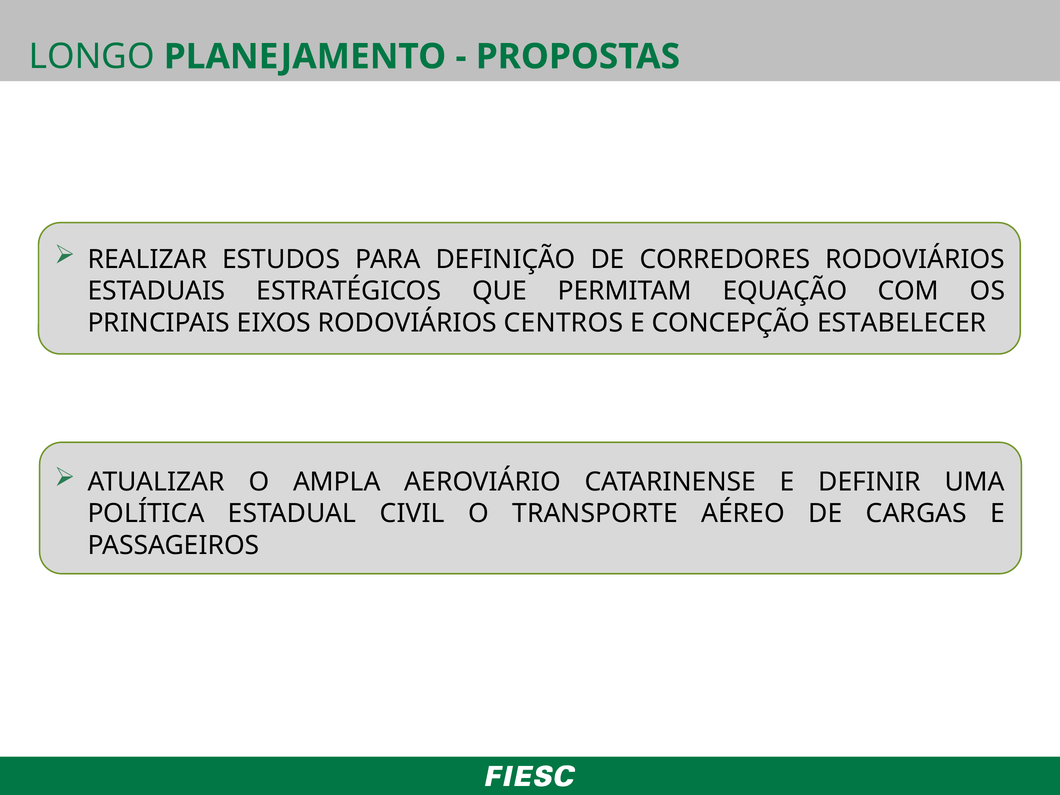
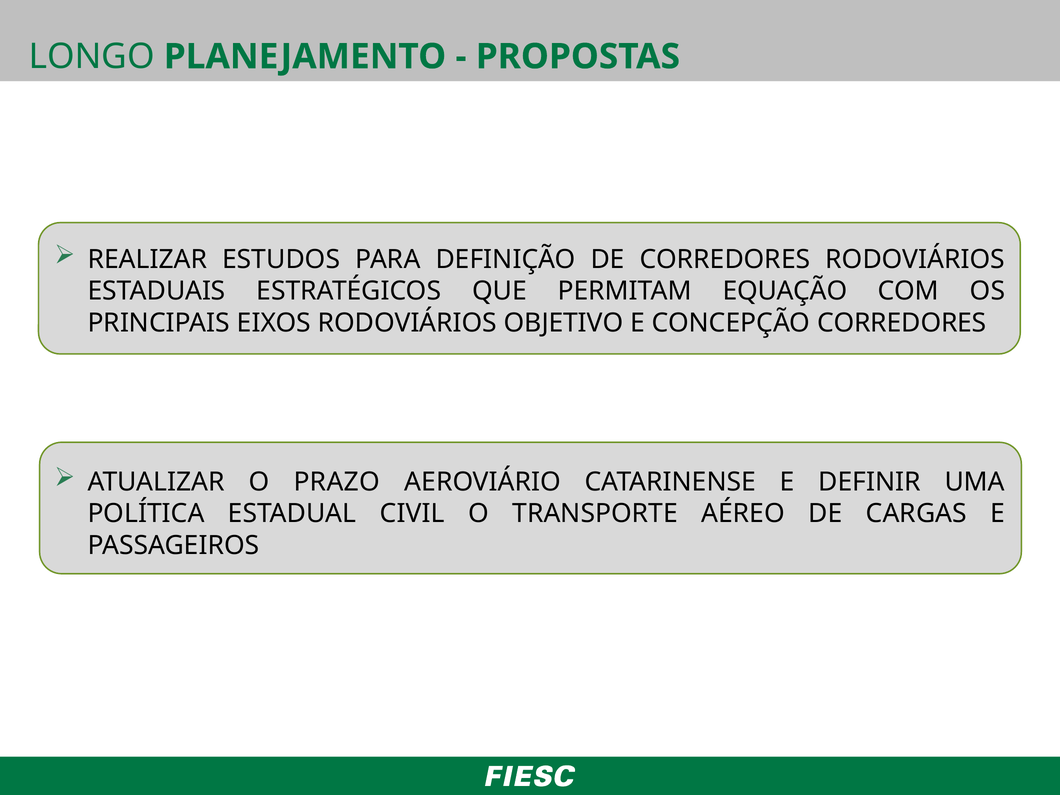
CENTROS: CENTROS -> OBJETIVO
CONCEPÇÃO ESTABELECER: ESTABELECER -> CORREDORES
AMPLA: AMPLA -> PRAZO
